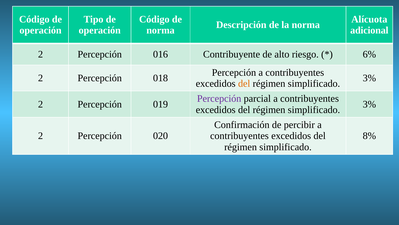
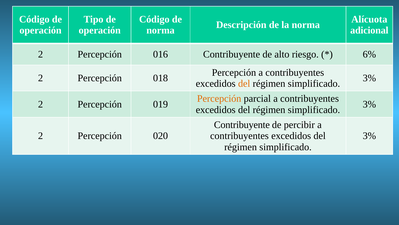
Percepción at (219, 98) colour: purple -> orange
Confirmación at (242, 125): Confirmación -> Contribuyente
8% at (369, 136): 8% -> 3%
